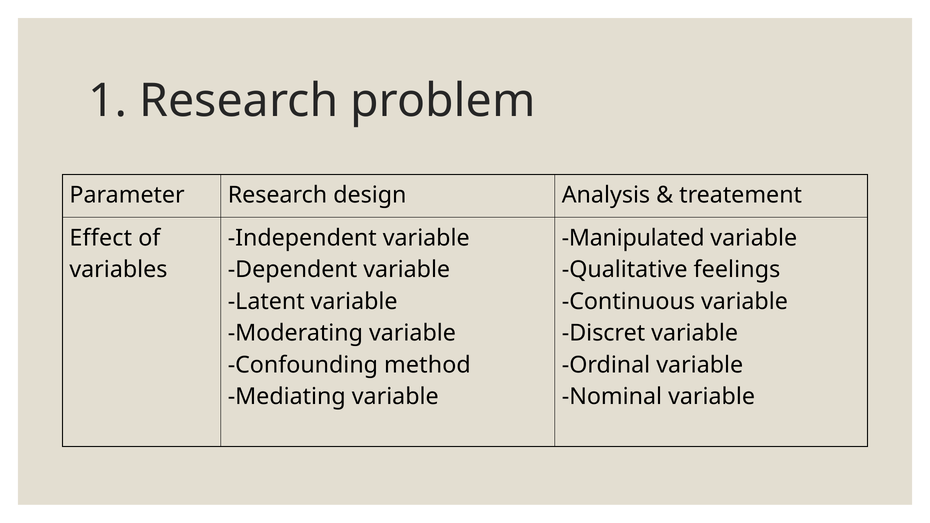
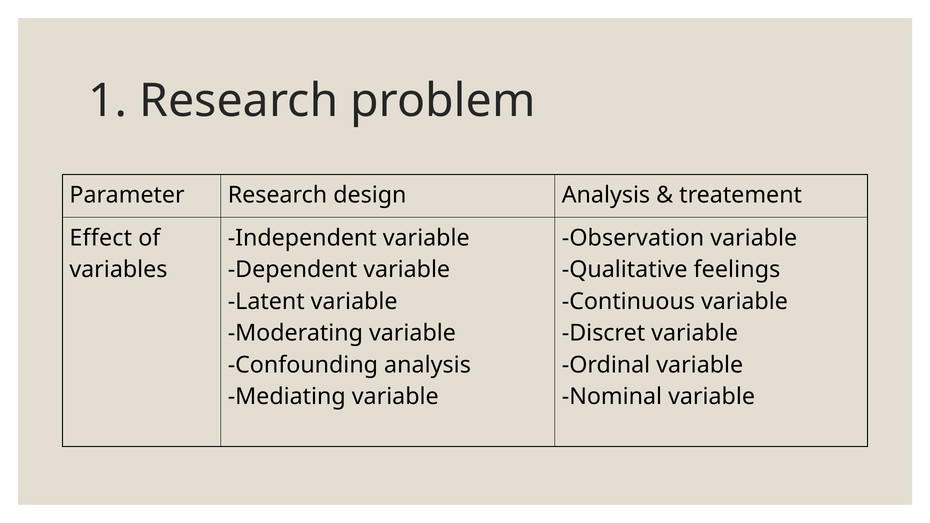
Manipulated: Manipulated -> Observation
Confounding method: method -> analysis
